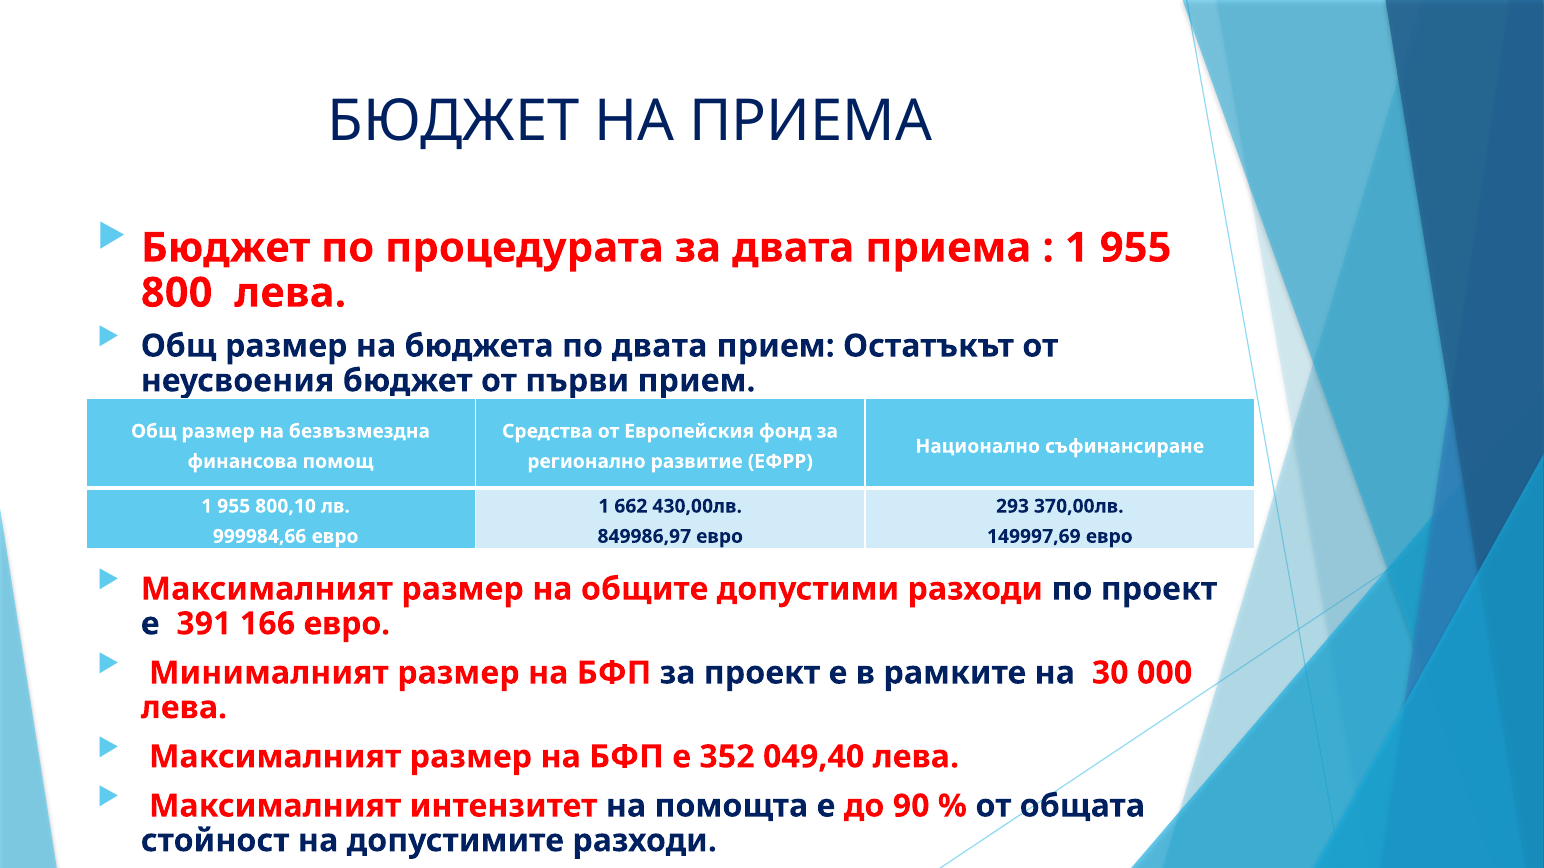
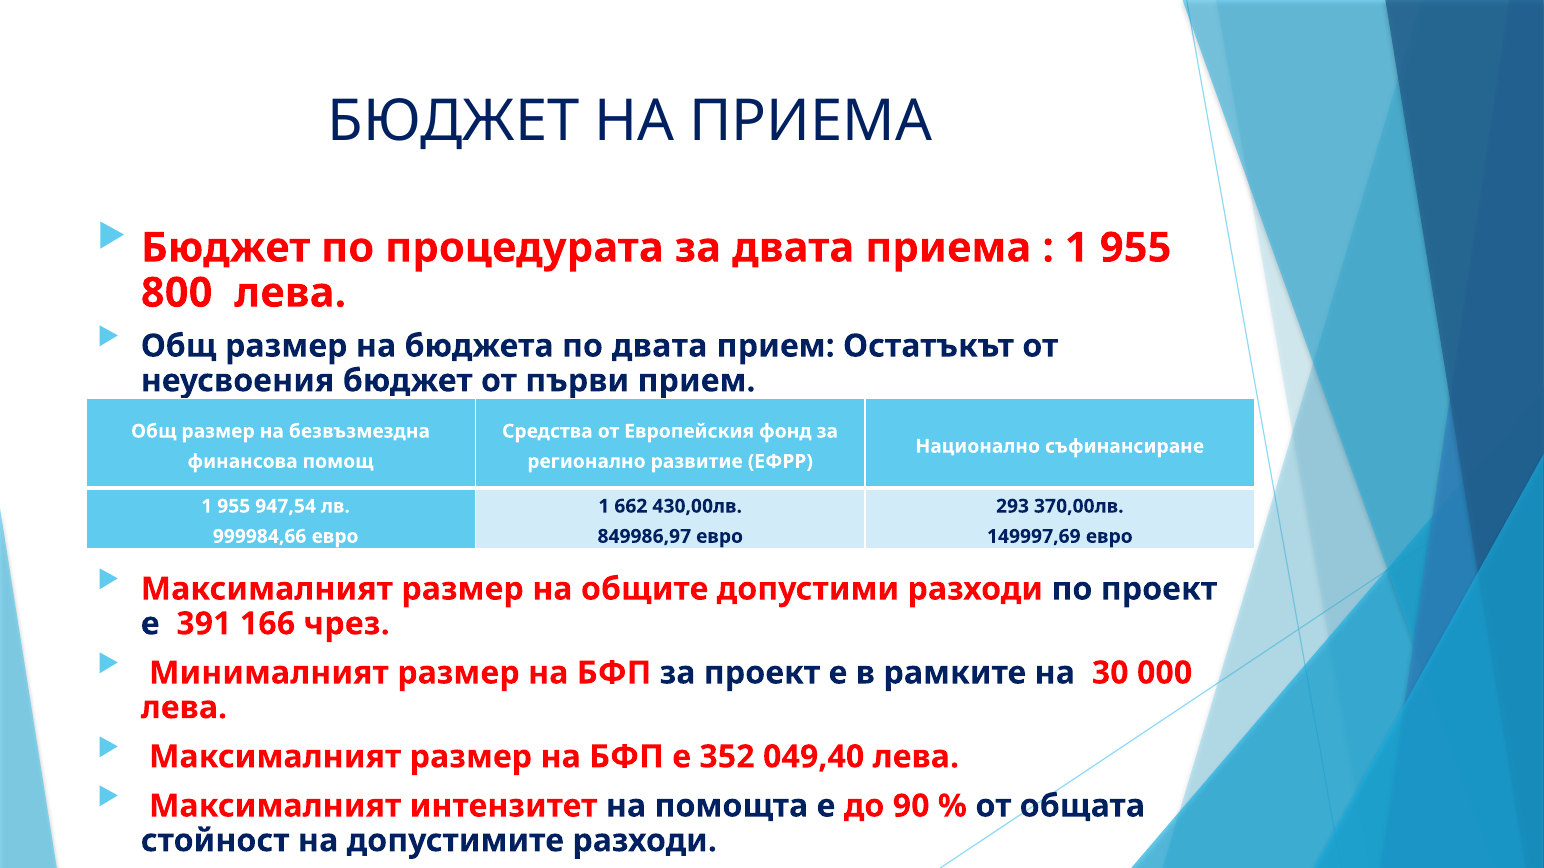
800,10: 800,10 -> 947,54
166 евро: евро -> чрез
